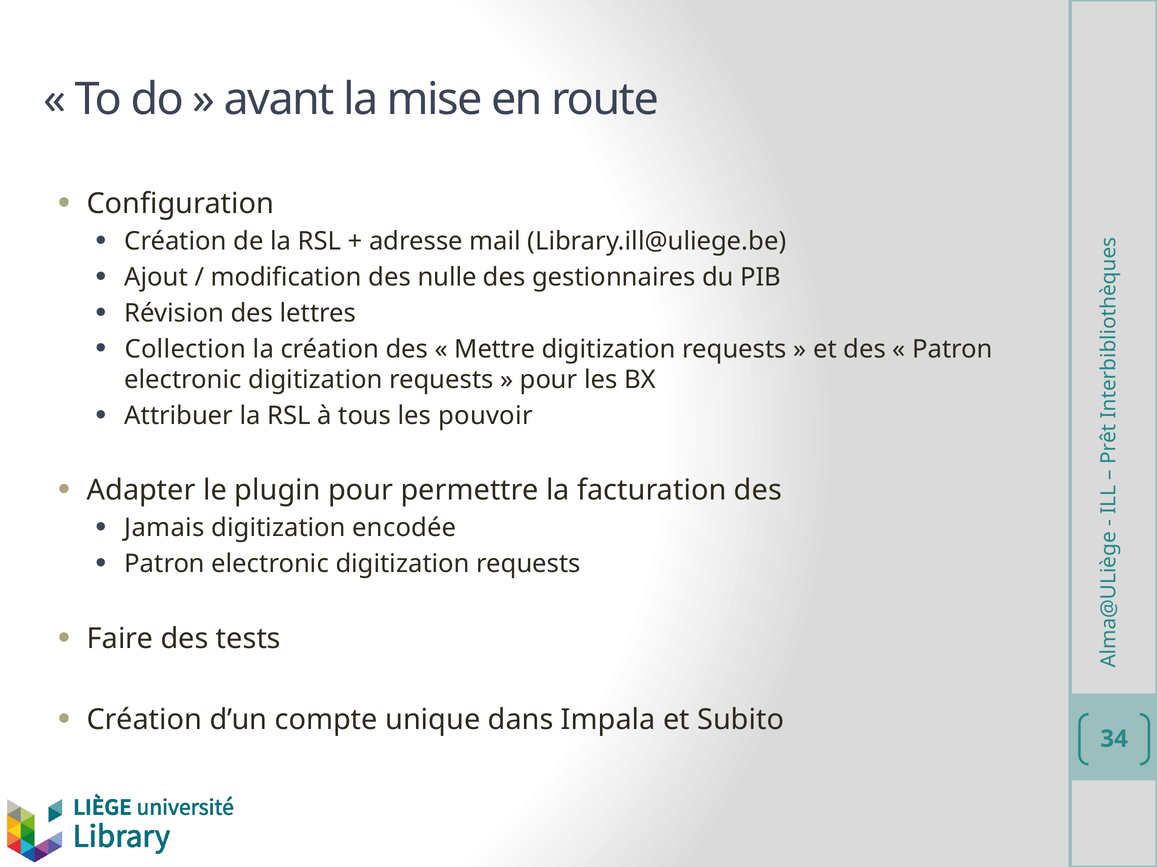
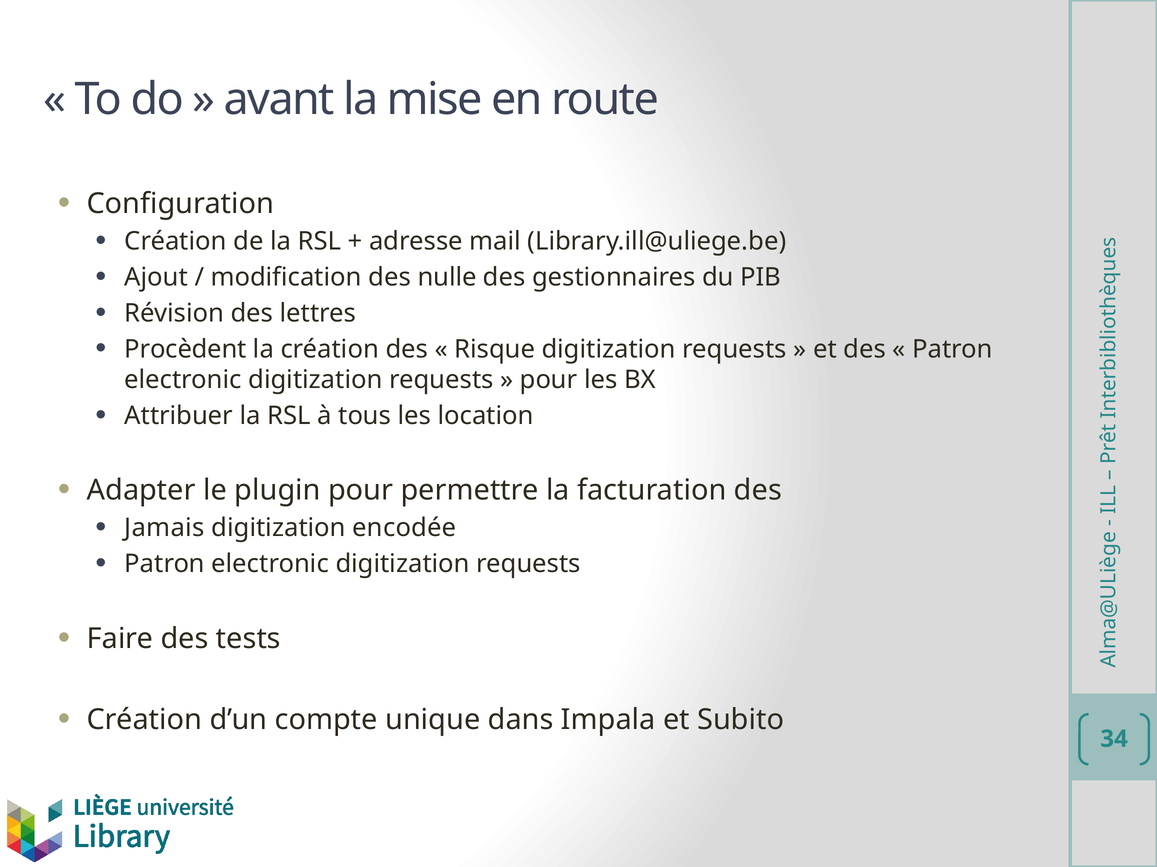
Collection: Collection -> Procèdent
Mettre: Mettre -> Risque
pouvoir: pouvoir -> location
